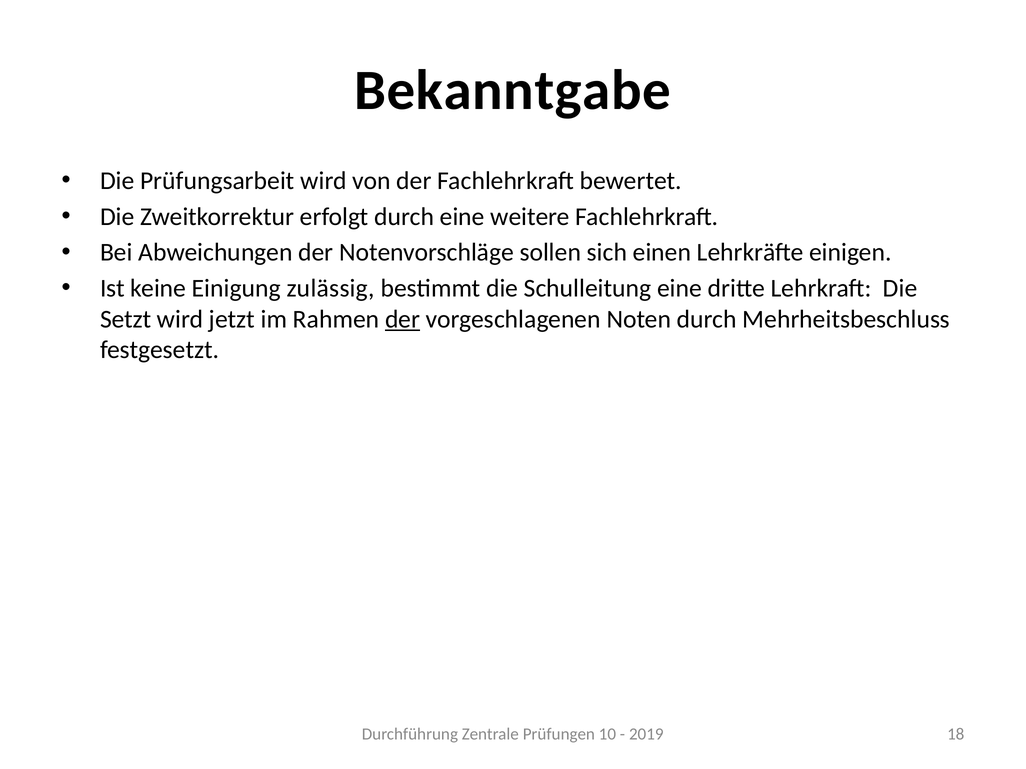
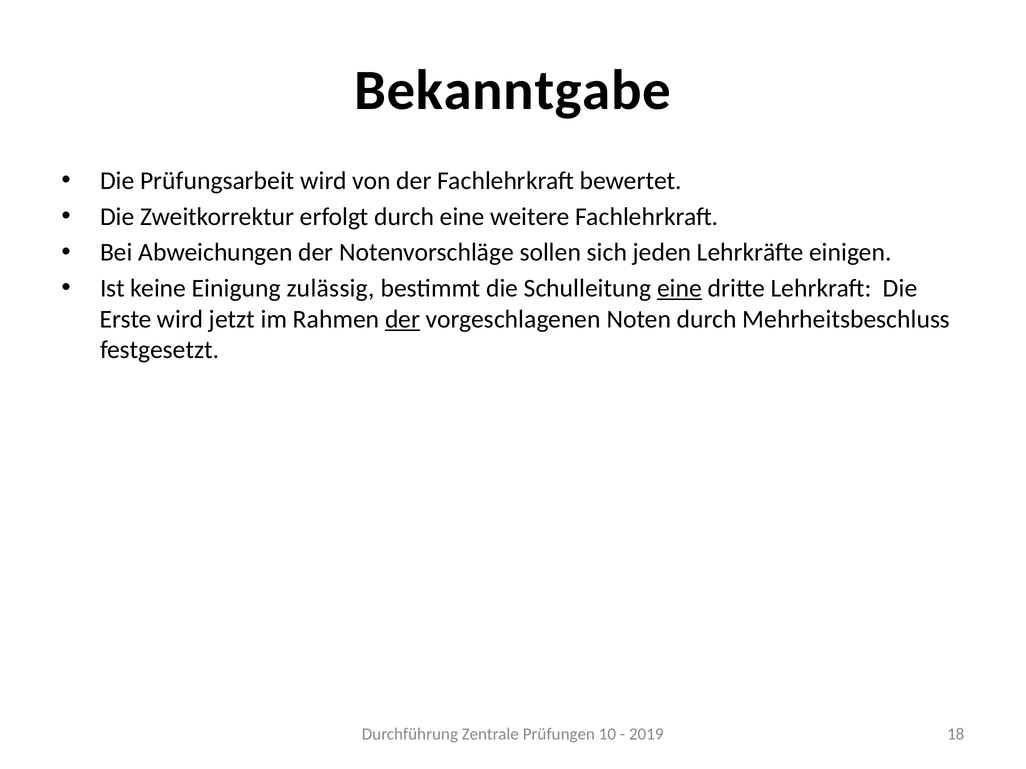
einen: einen -> jeden
eine at (680, 289) underline: none -> present
Setzt: Setzt -> Erste
